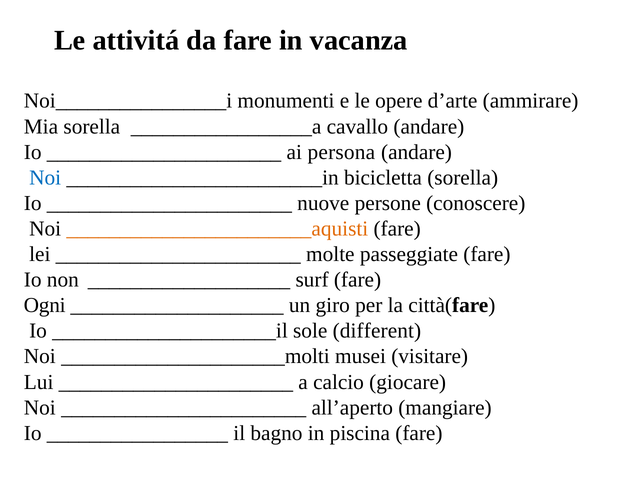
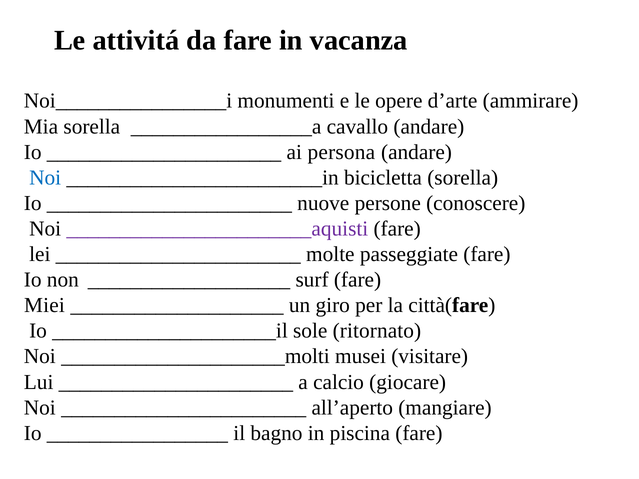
_______________________aquisti colour: orange -> purple
Ogni: Ogni -> Miei
different: different -> ritornato
